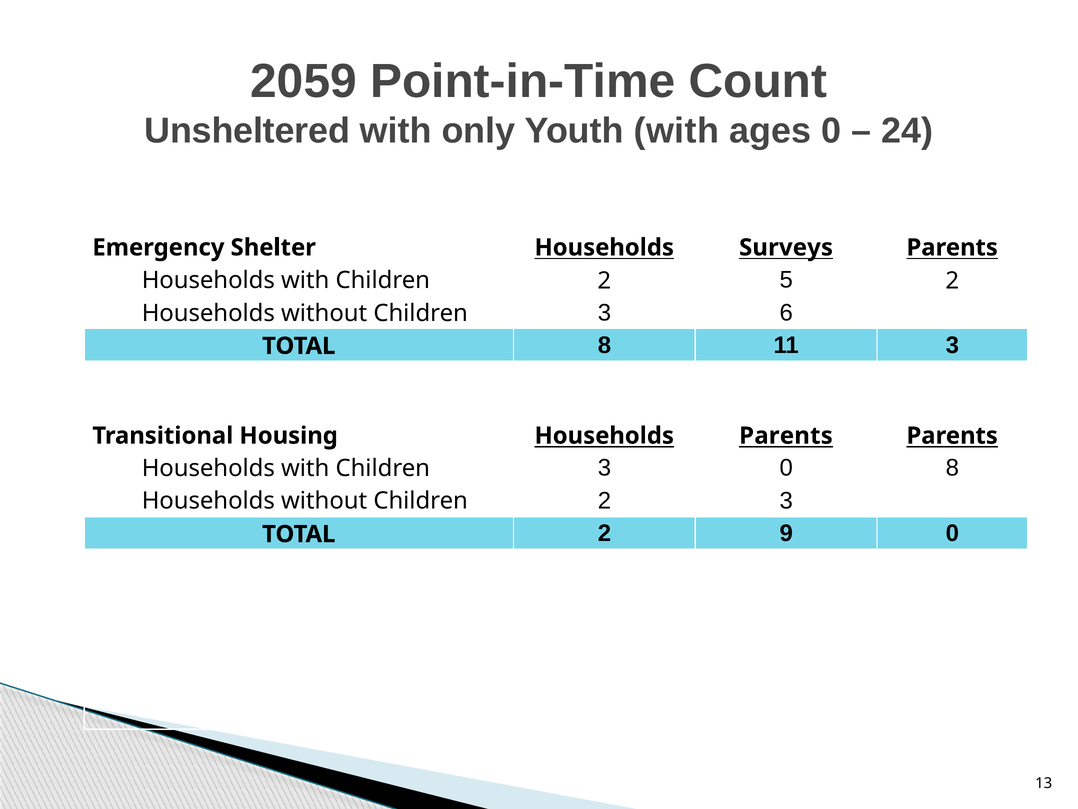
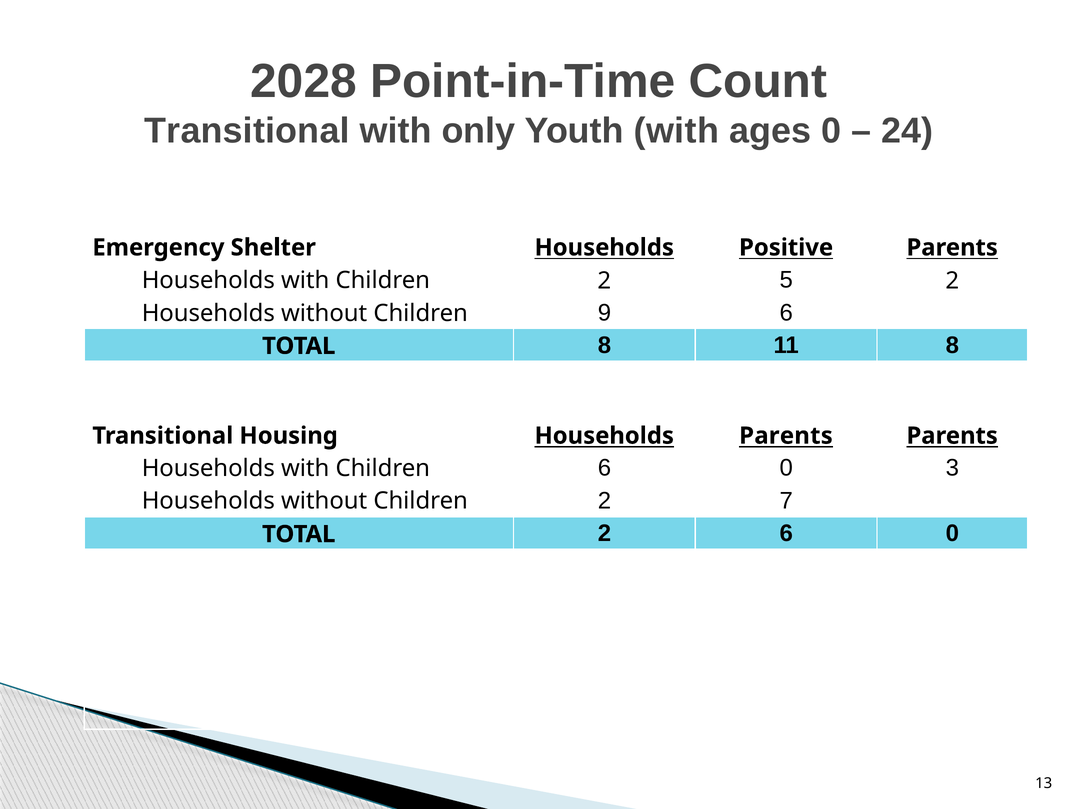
2059: 2059 -> 2028
Unsheltered at (247, 131): Unsheltered -> Transitional
Surveys: Surveys -> Positive
3 at (604, 313): 3 -> 9
11 3: 3 -> 8
with Children 3: 3 -> 6
0 8: 8 -> 3
2 3: 3 -> 7
2 9: 9 -> 6
